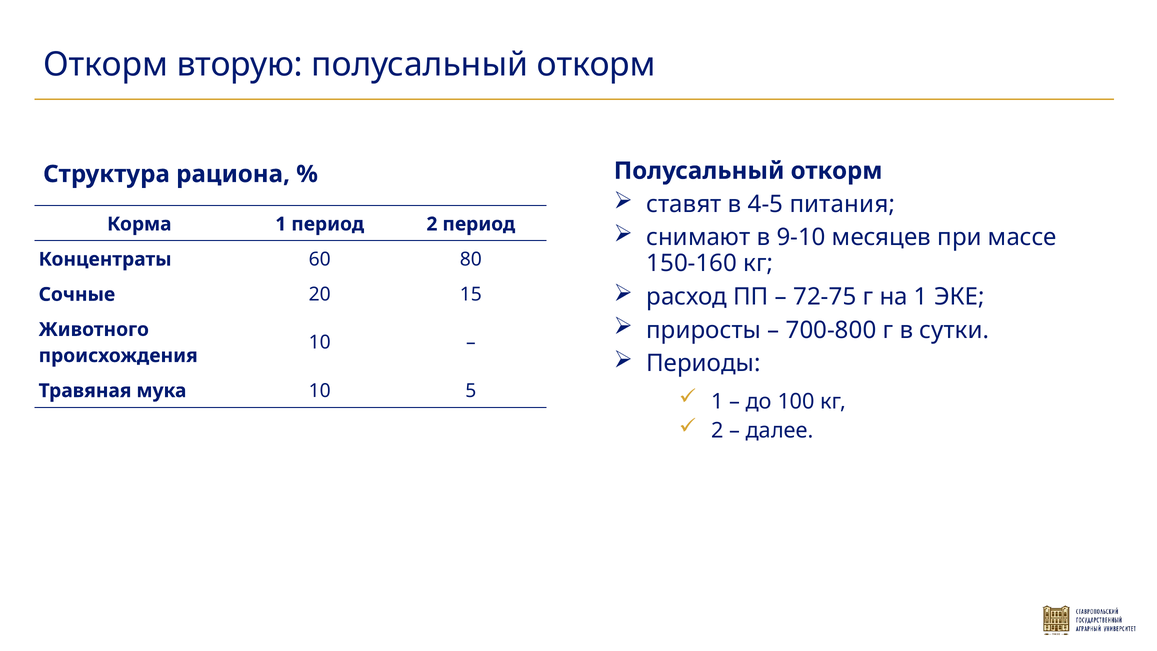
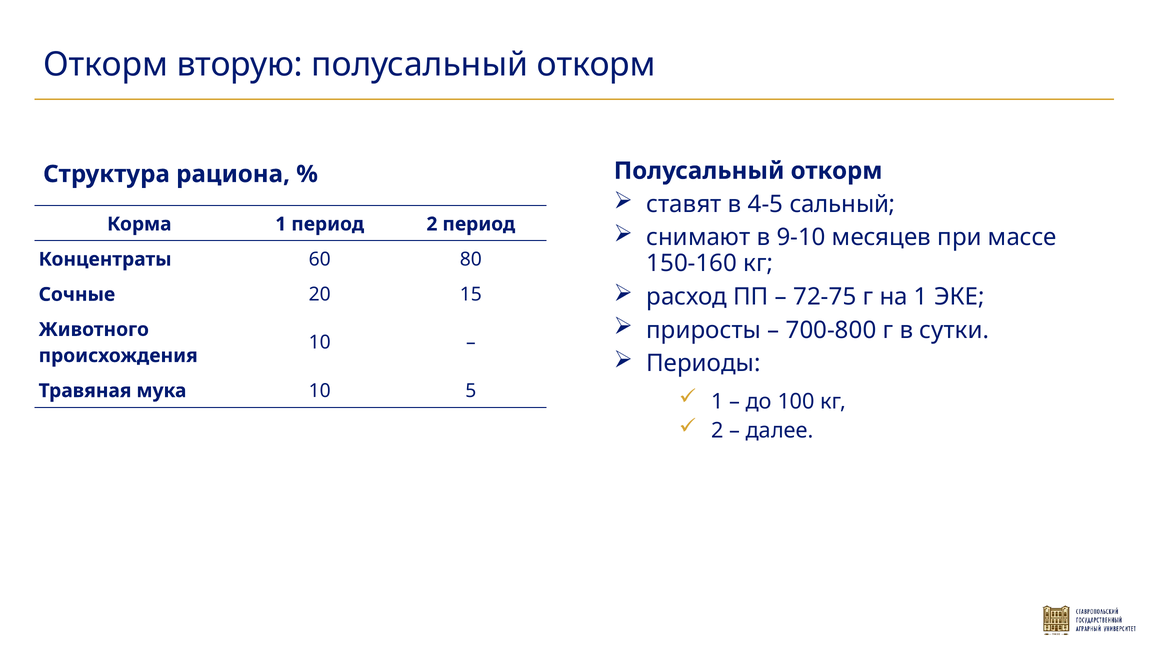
питания: питания -> сальный
